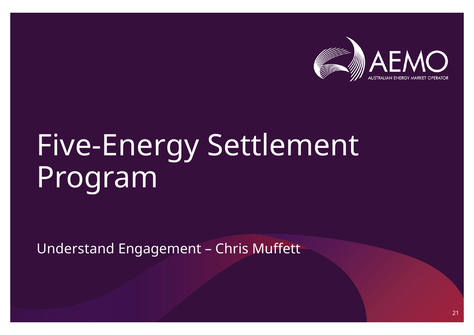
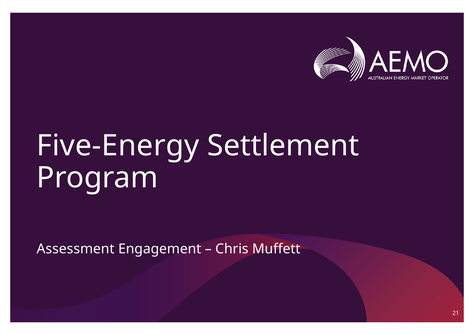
Understand: Understand -> Assessment
